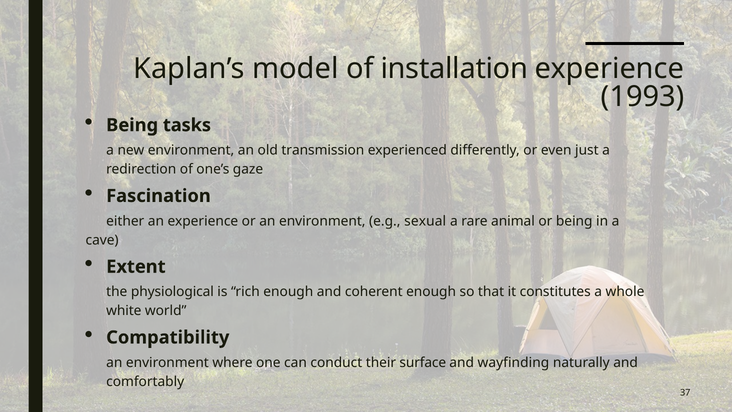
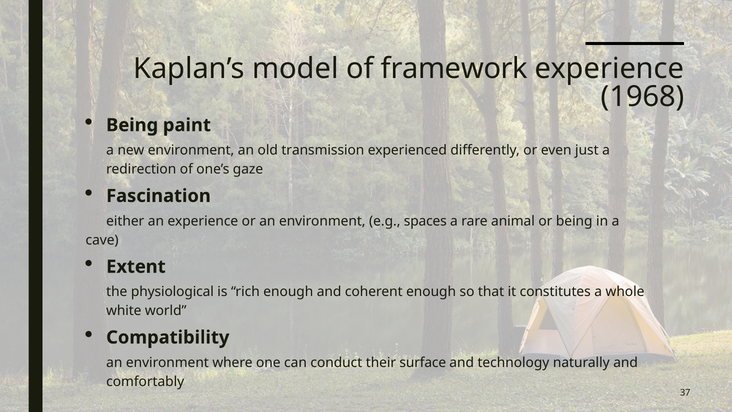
installation: installation -> framework
1993: 1993 -> 1968
tasks: tasks -> paint
sexual: sexual -> spaces
wayfinding: wayfinding -> technology
